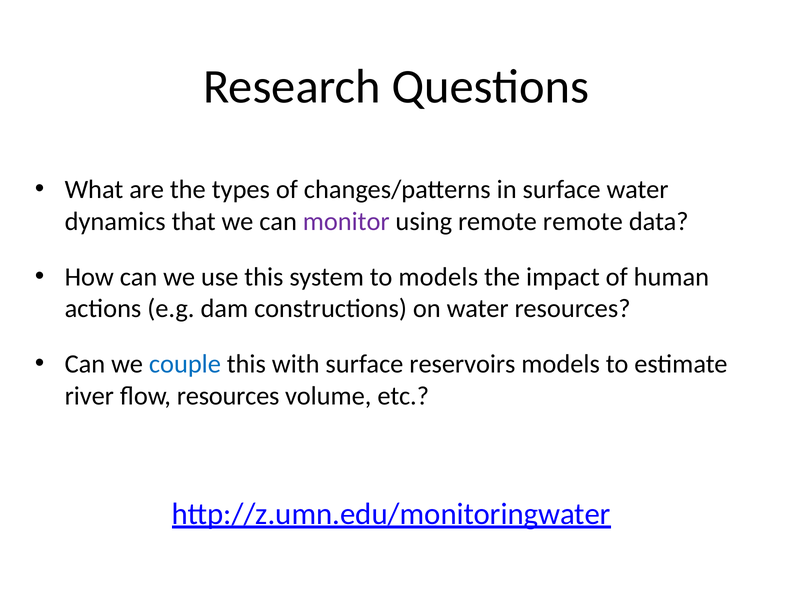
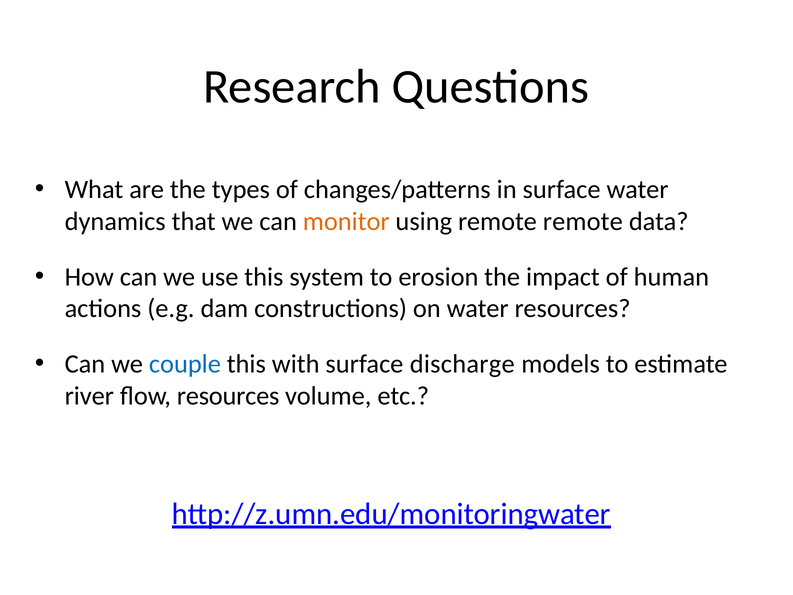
monitor colour: purple -> orange
to models: models -> erosion
reservoirs: reservoirs -> discharge
